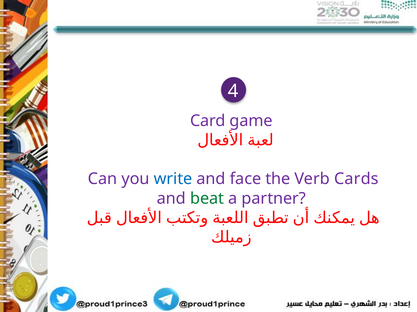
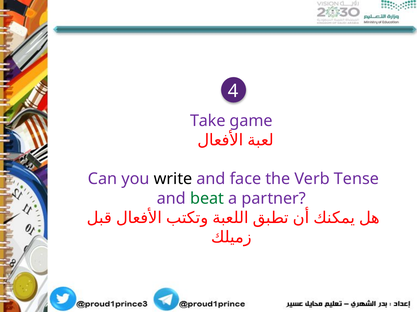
Card: Card -> Take
write colour: blue -> black
Cards: Cards -> Tense
